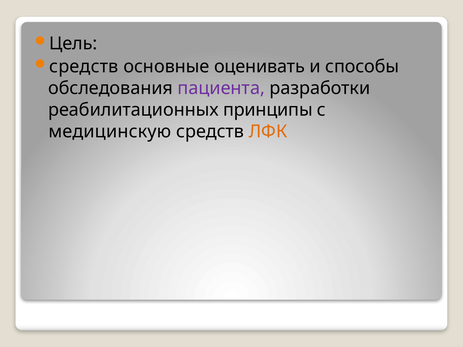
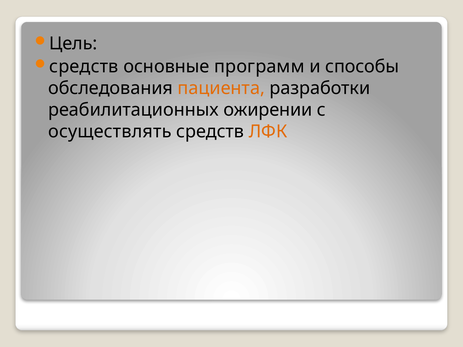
оценивать: оценивать -> программ
пациента colour: purple -> orange
принципы: принципы -> ожирении
медицинскую: медицинскую -> осуществлять
